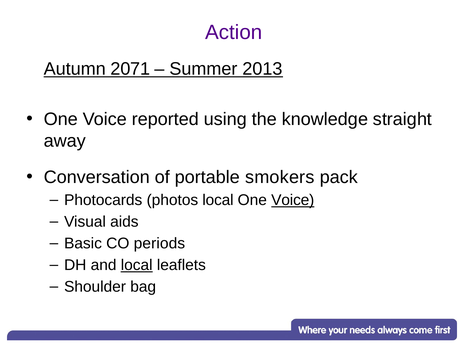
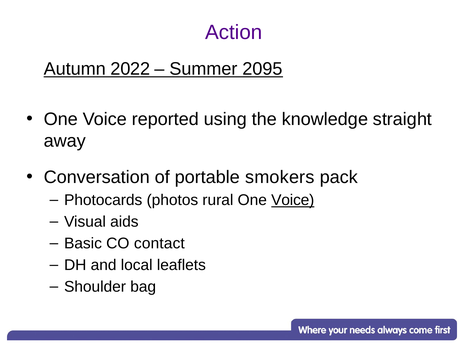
2071: 2071 -> 2022
2013: 2013 -> 2095
photos local: local -> rural
periods: periods -> contact
local at (137, 265) underline: present -> none
